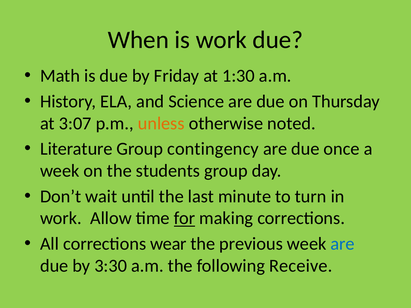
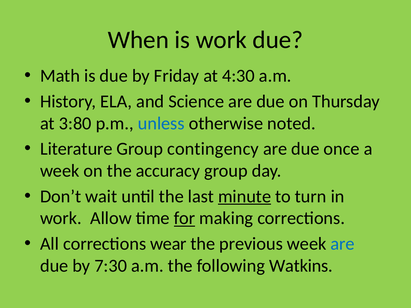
1:30: 1:30 -> 4:30
3:07: 3:07 -> 3:80
unless colour: orange -> blue
students: students -> accuracy
minute underline: none -> present
3:30: 3:30 -> 7:30
Receive: Receive -> Watkins
